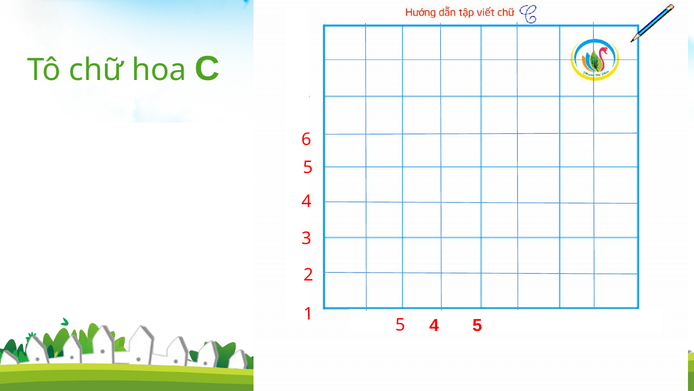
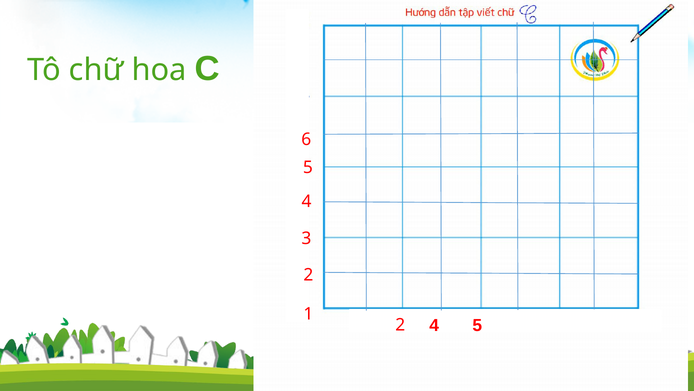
5 at (400, 324): 5 -> 2
